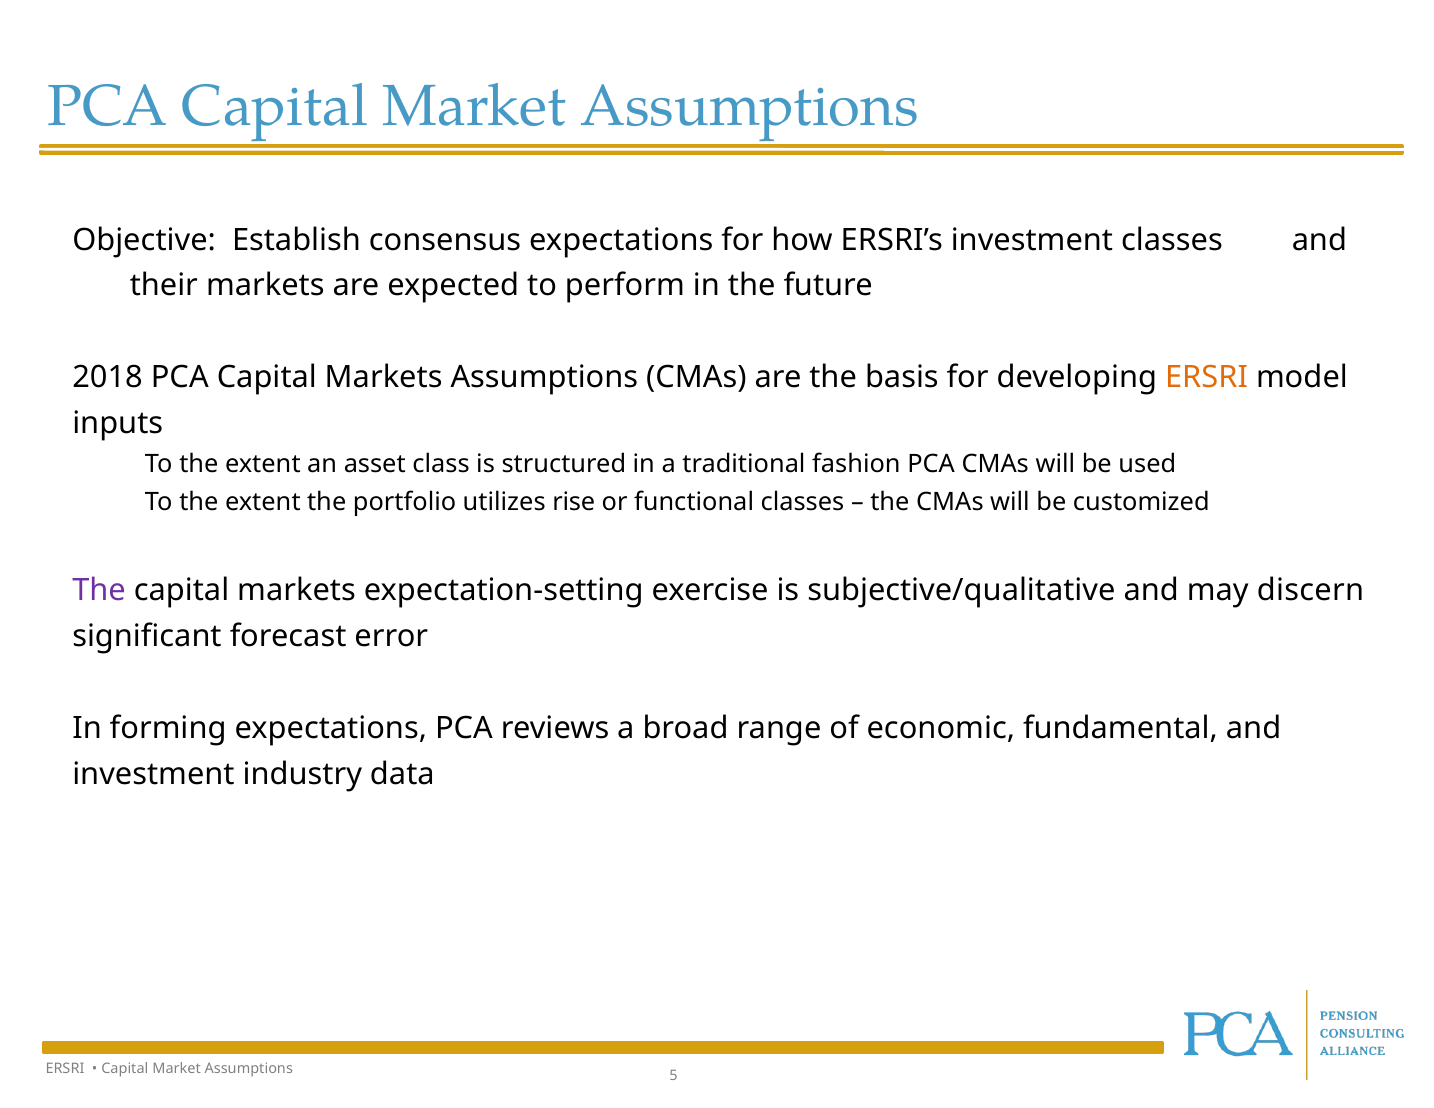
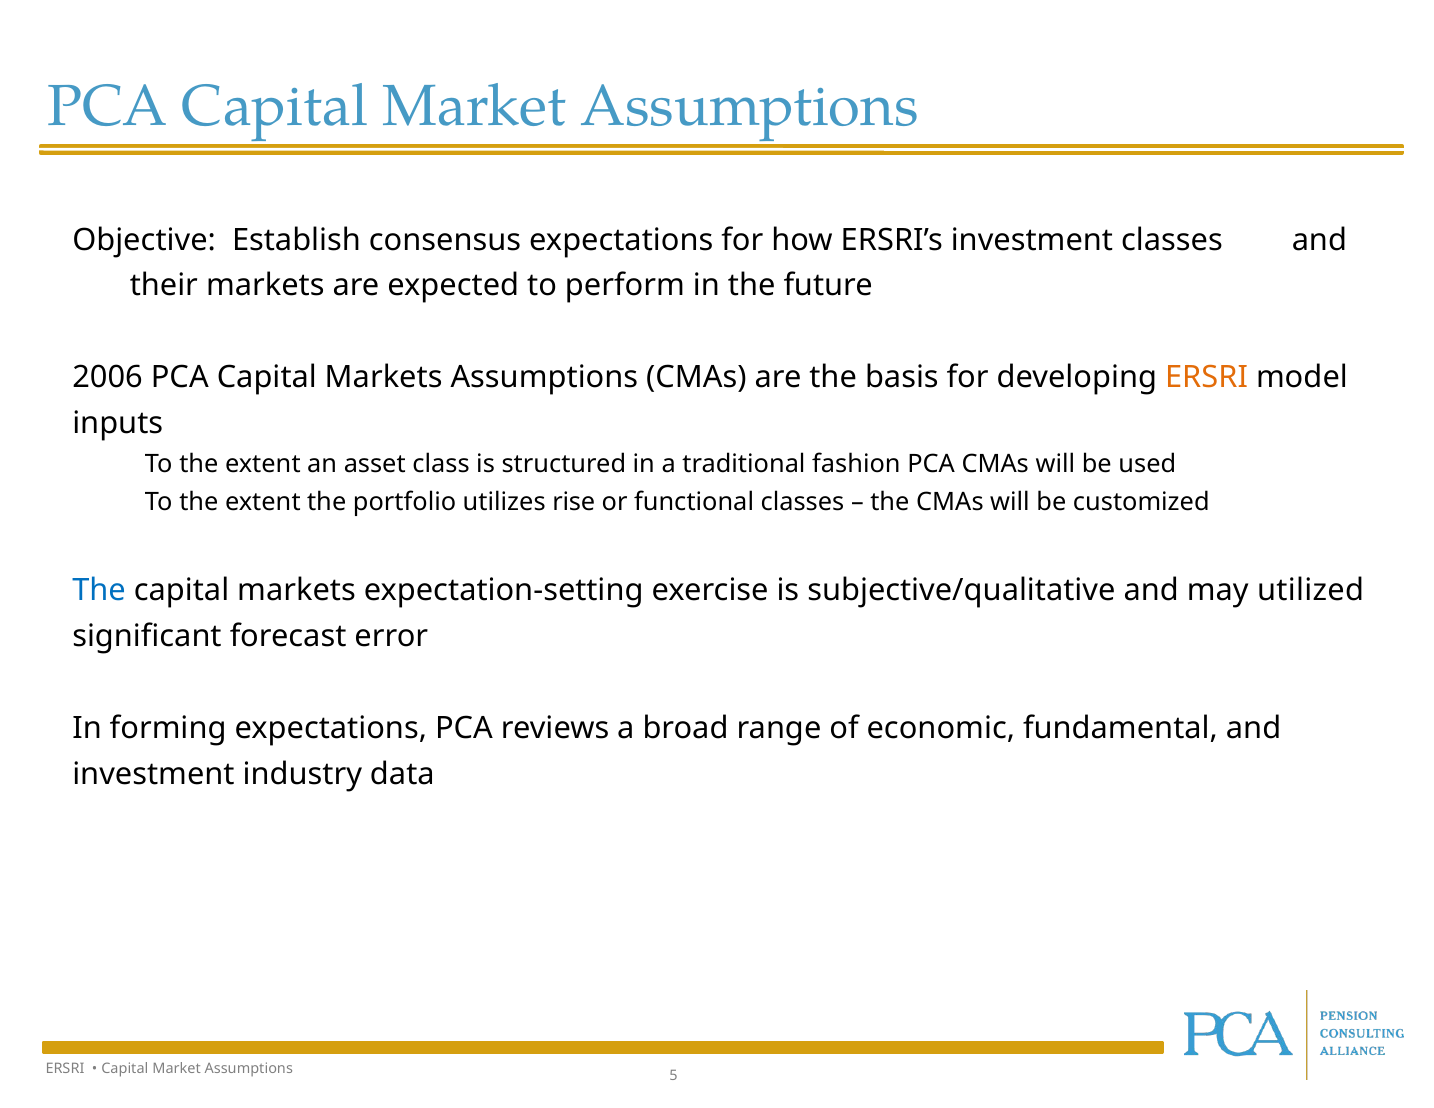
2018: 2018 -> 2006
The at (99, 591) colour: purple -> blue
discern: discern -> utilized
